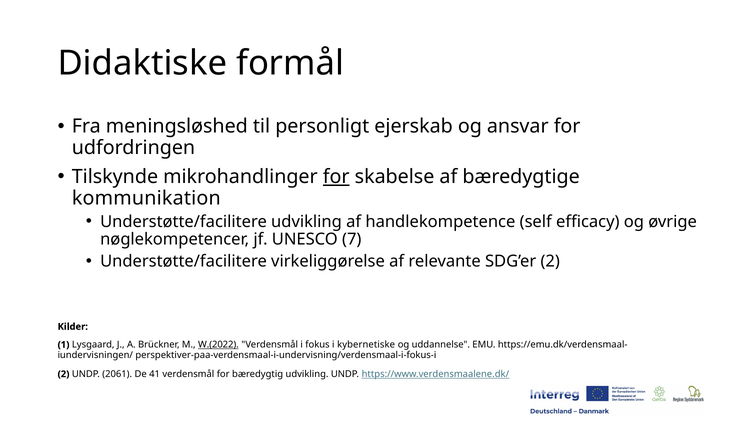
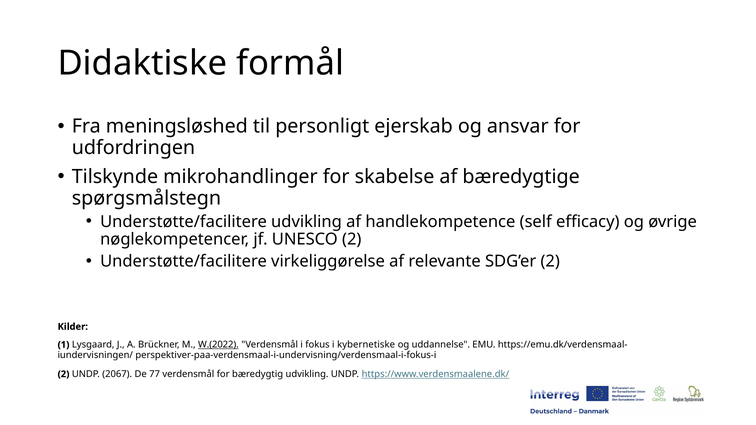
for at (336, 177) underline: present -> none
kommunikation: kommunikation -> spørgsmålstegn
UNESCO 7: 7 -> 2
2061: 2061 -> 2067
41: 41 -> 77
